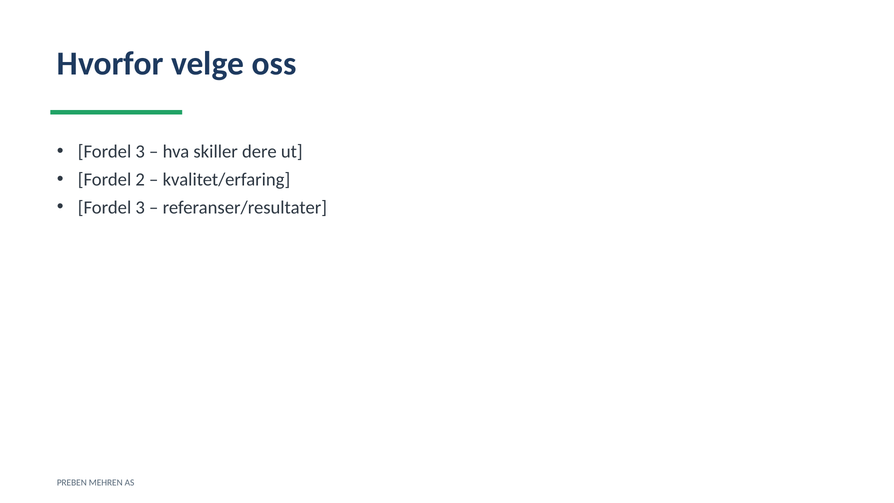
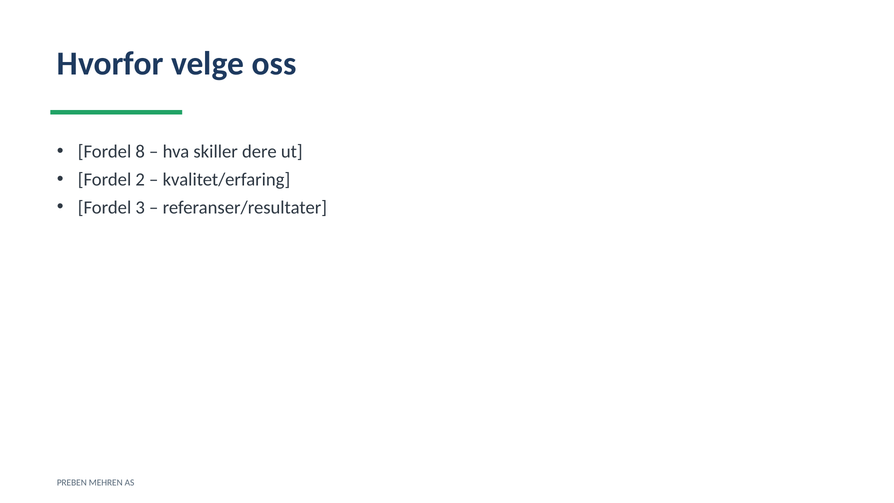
3 at (140, 151): 3 -> 8
